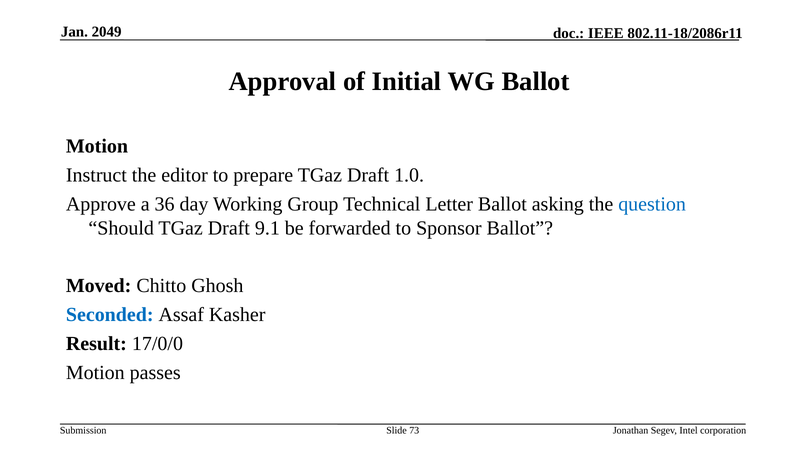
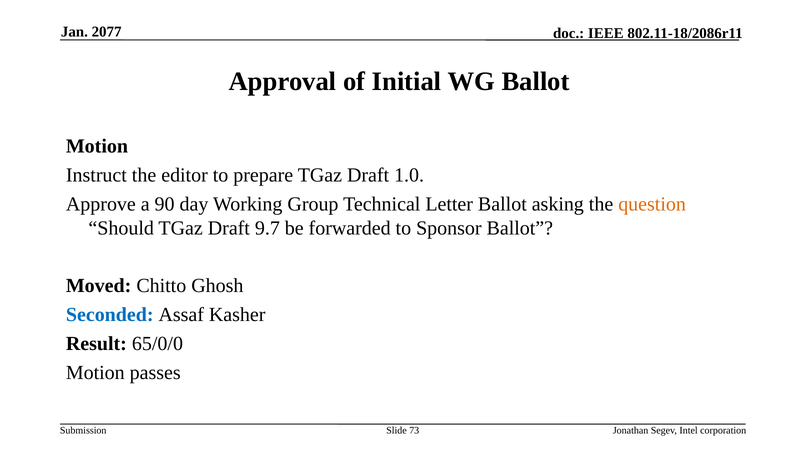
2049: 2049 -> 2077
36: 36 -> 90
question colour: blue -> orange
9.1: 9.1 -> 9.7
17/0/0: 17/0/0 -> 65/0/0
